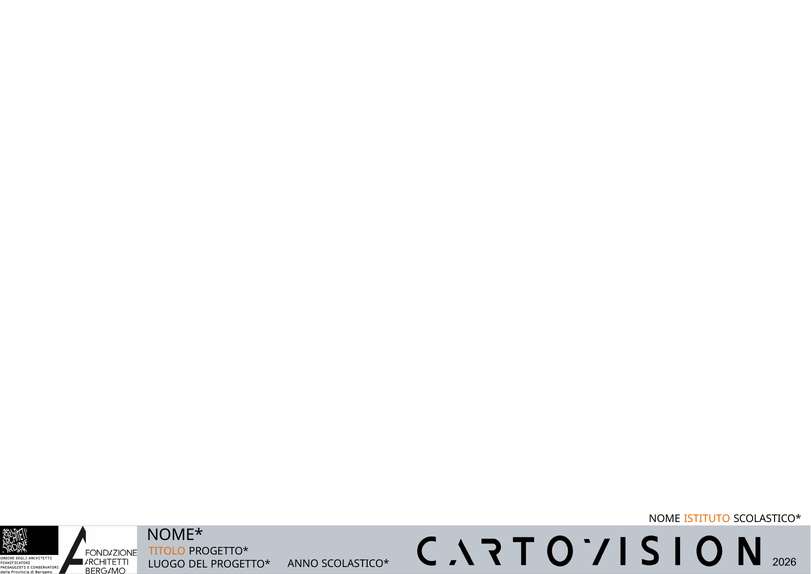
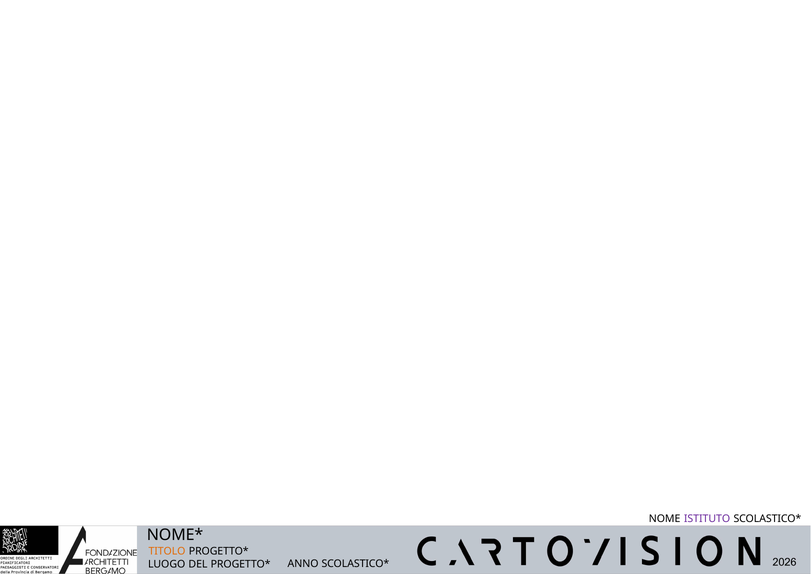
ISTITUTO colour: orange -> purple
